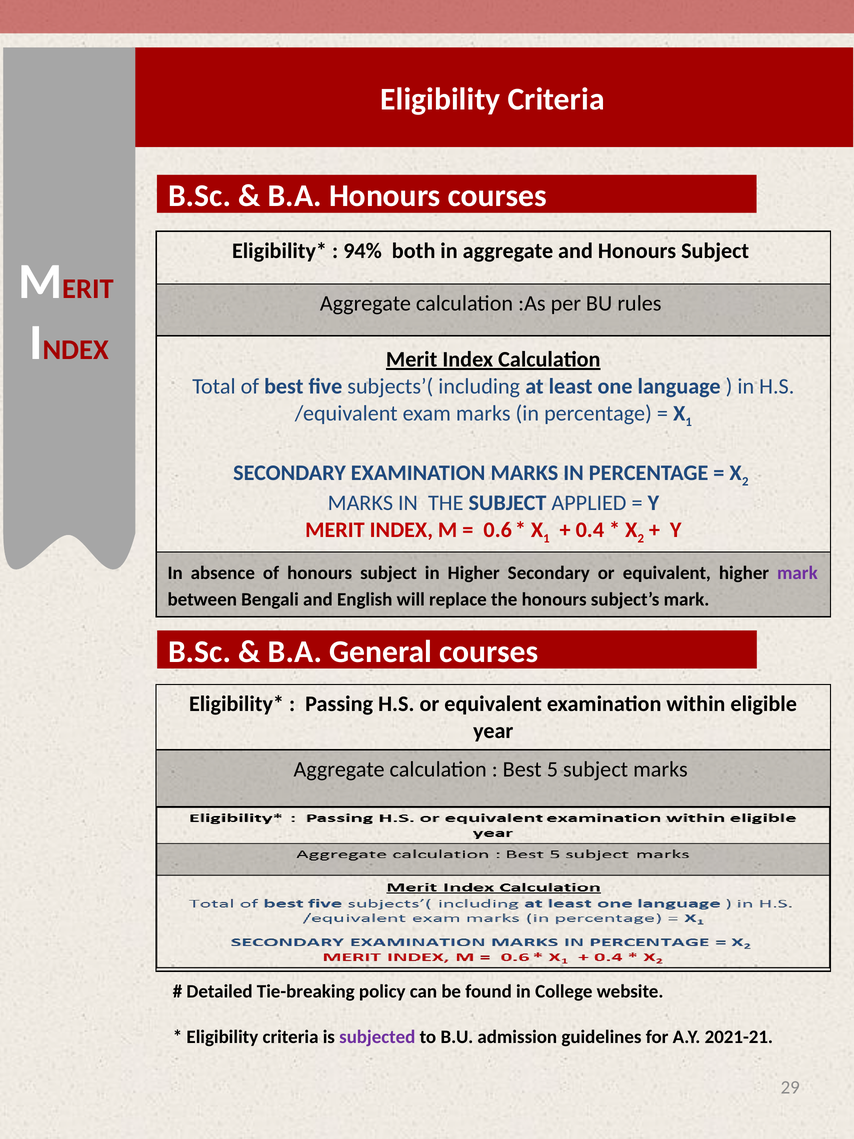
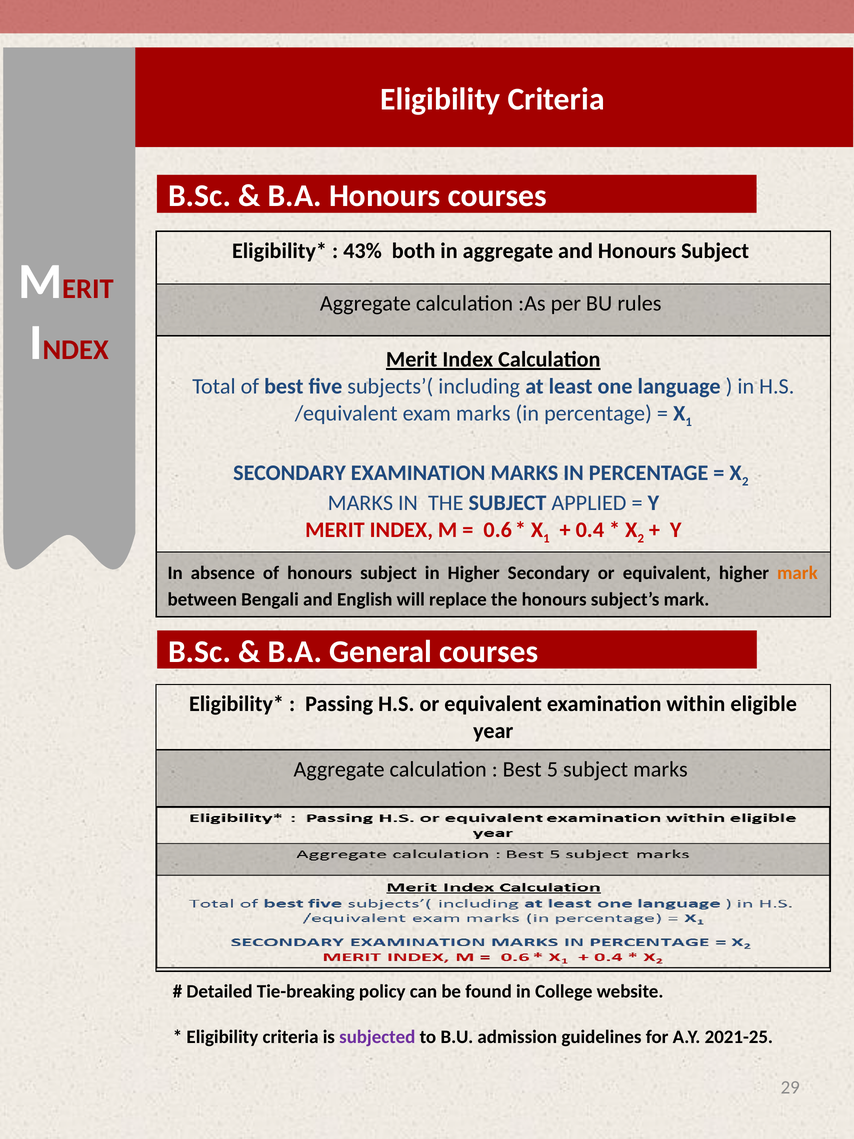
94%: 94% -> 43%
mark at (797, 573) colour: purple -> orange
2021-21: 2021-21 -> 2021-25
